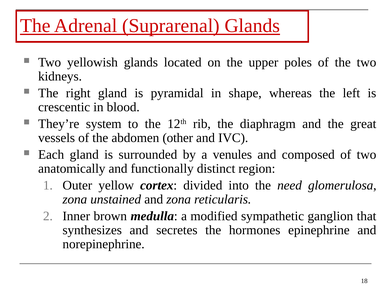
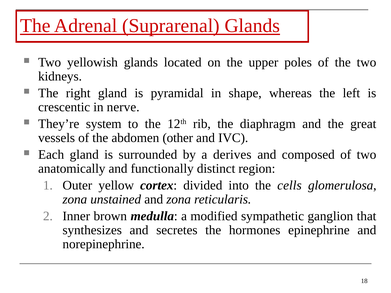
blood: blood -> nerve
venules: venules -> derives
need: need -> cells
